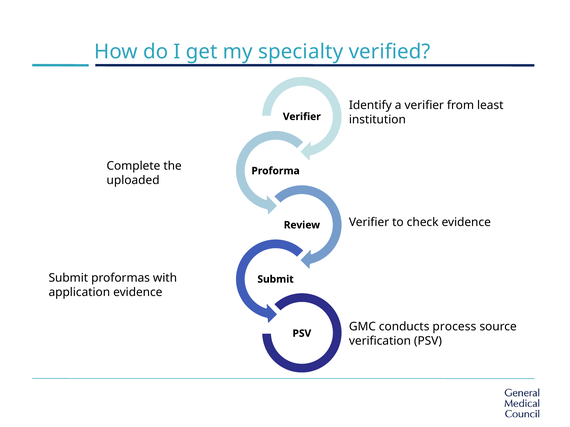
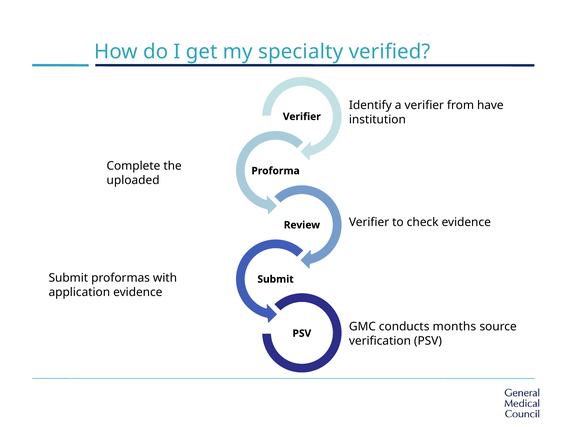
least: least -> have
process: process -> months
